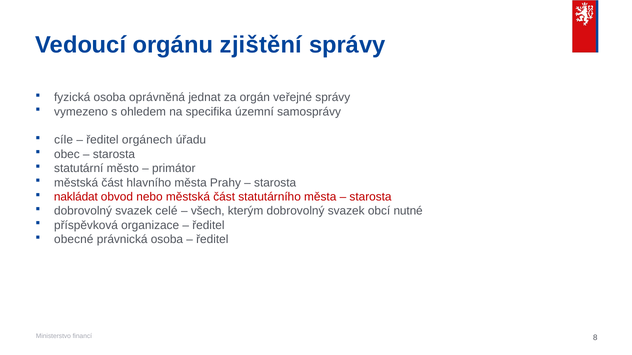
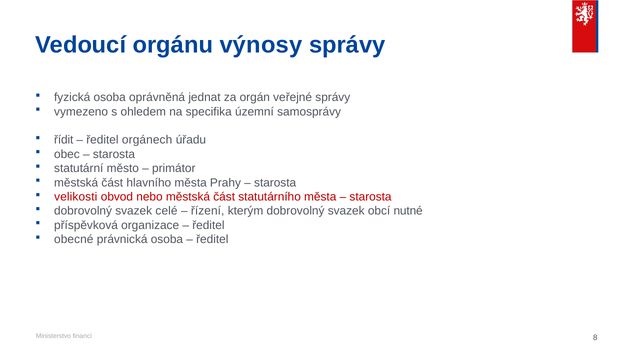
zjištění: zjištění -> výnosy
cíle: cíle -> řídit
nakládat: nakládat -> velikosti
všech: všech -> řízení
